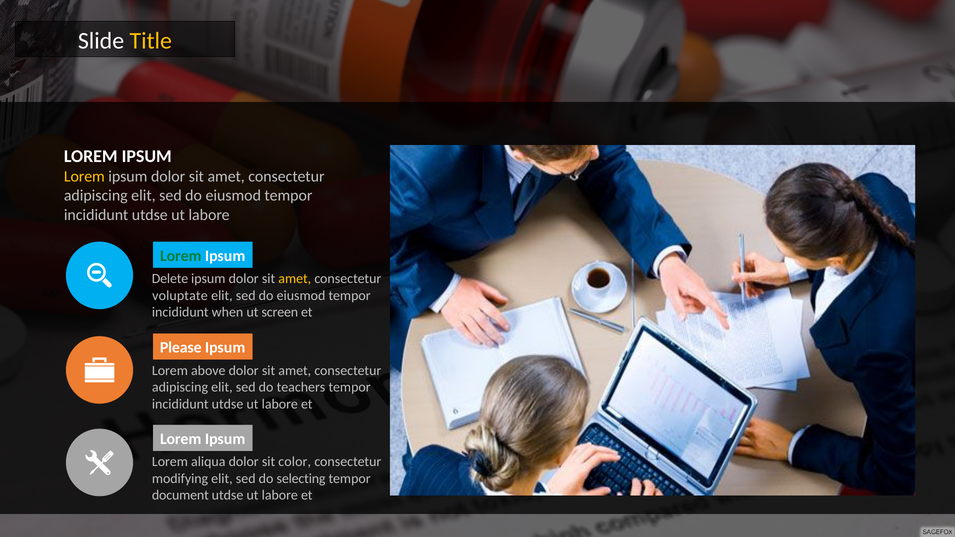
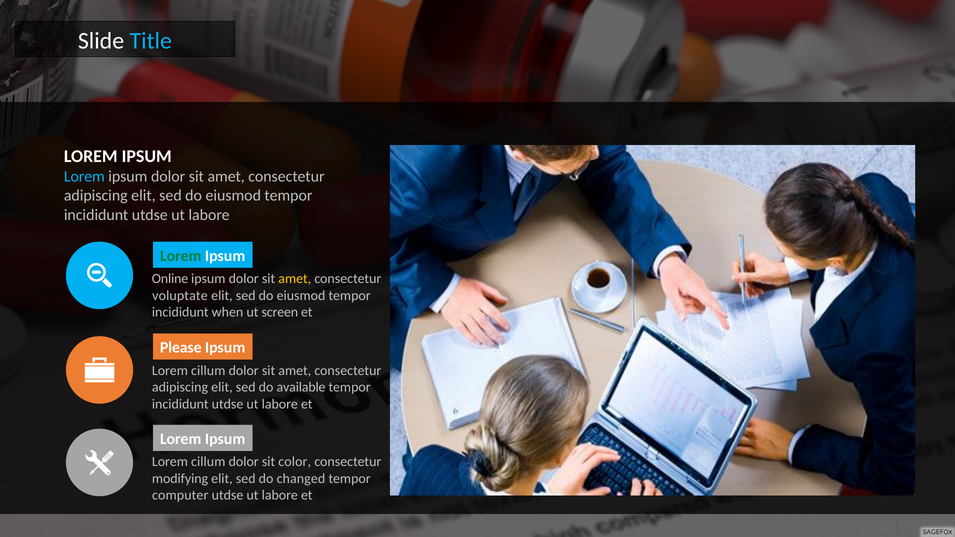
Title colour: yellow -> light blue
Lorem at (84, 177) colour: yellow -> light blue
Delete: Delete -> Online
above at (208, 371): above -> cillum
teachers: teachers -> available
aliqua at (208, 462): aliqua -> cillum
selecting: selecting -> changed
document: document -> computer
